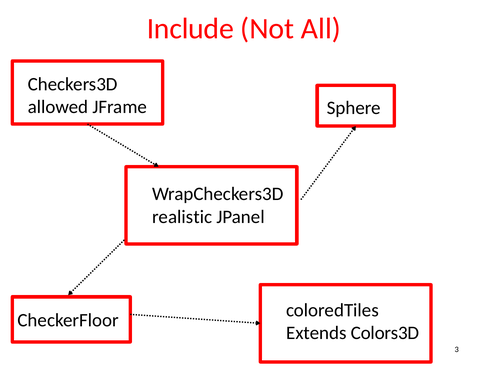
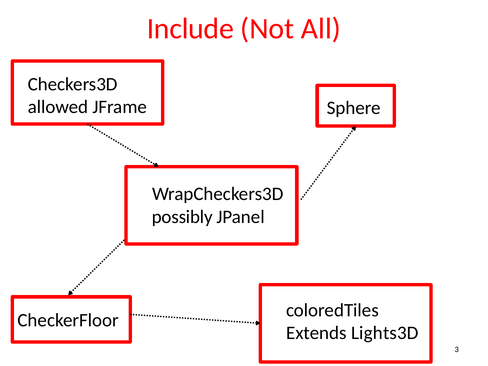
realistic: realistic -> possibly
Colors3D: Colors3D -> Lights3D
